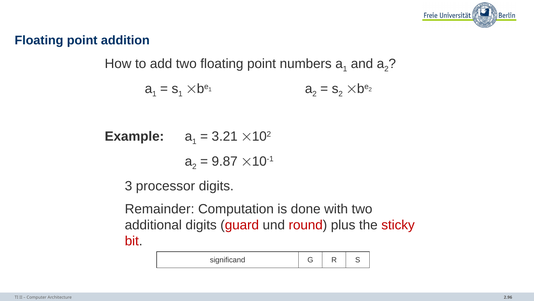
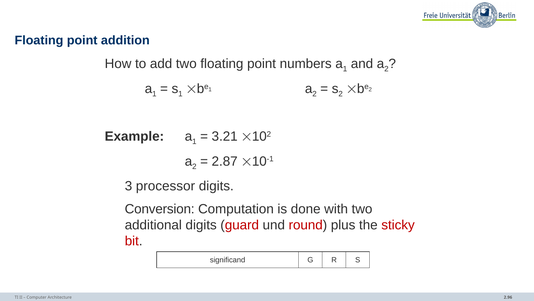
9.87: 9.87 -> 2.87
Remainder: Remainder -> Conversion
